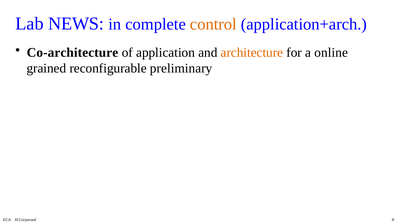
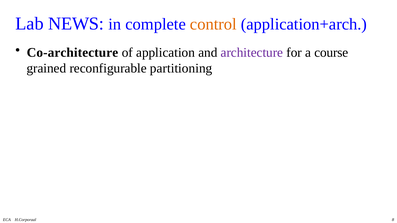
architecture colour: orange -> purple
online: online -> course
preliminary: preliminary -> partitioning
